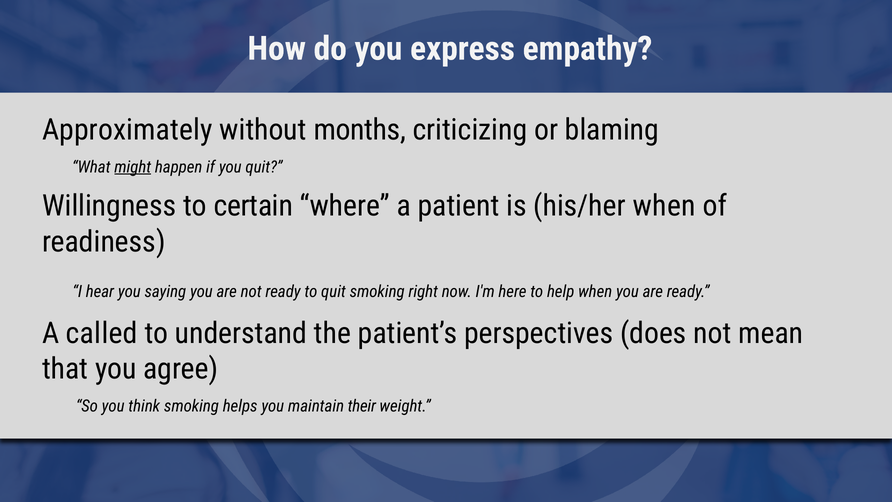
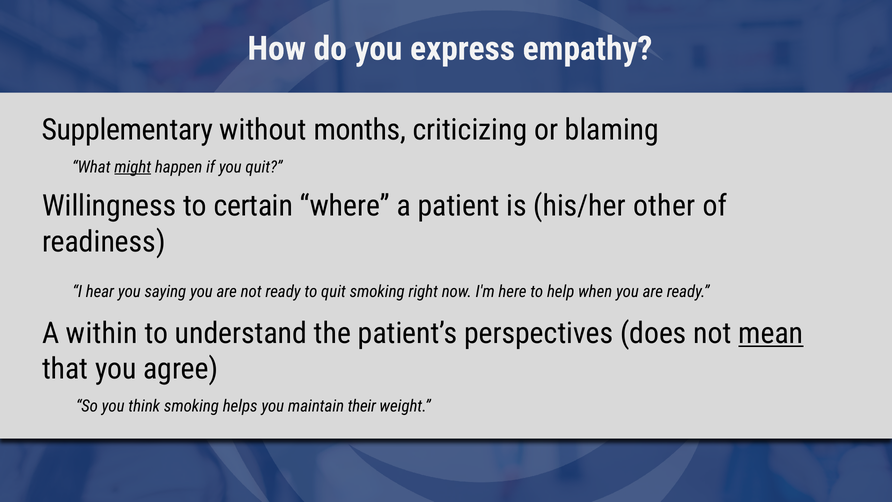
Approximately: Approximately -> Supplementary
his/her when: when -> other
called: called -> within
mean underline: none -> present
